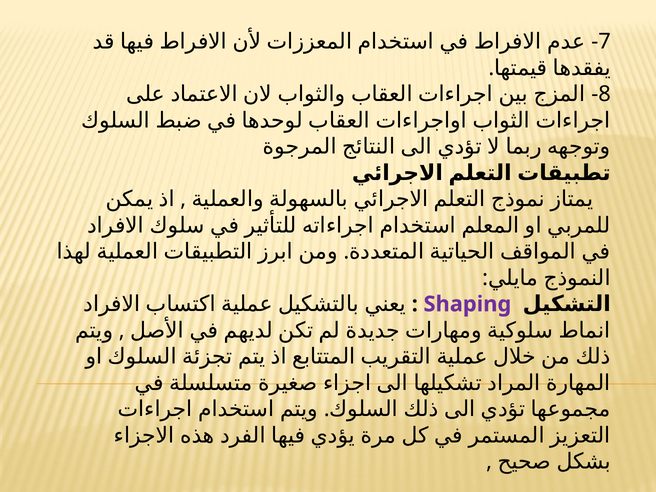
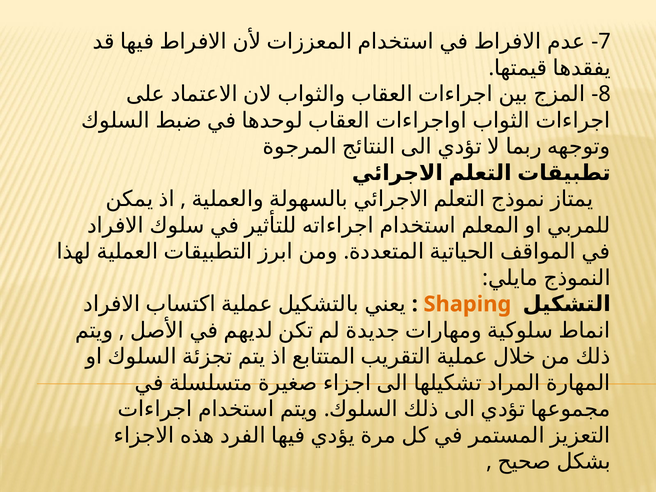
Shaping colour: purple -> orange
